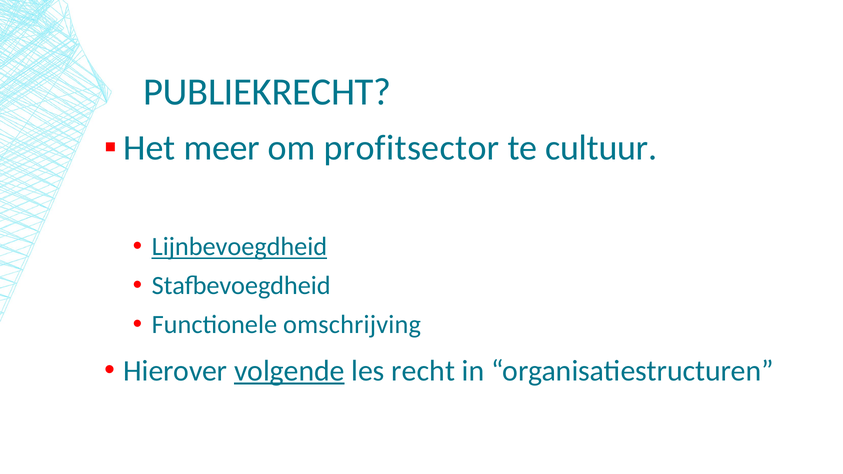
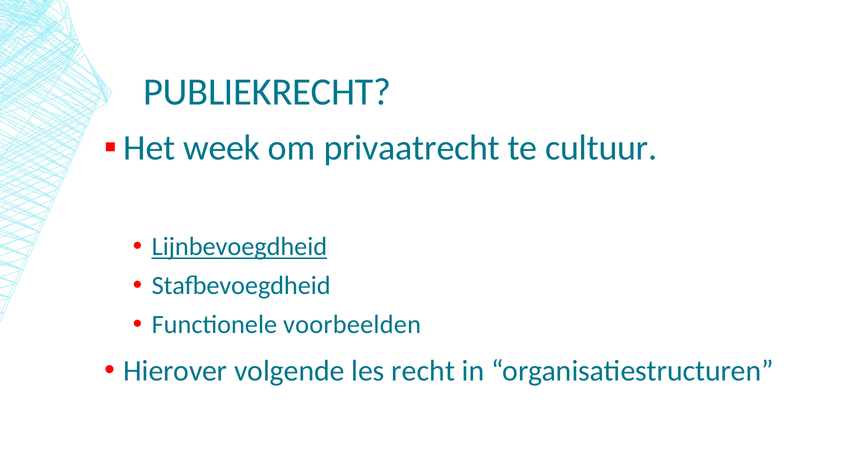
meer: meer -> week
profitsector: profitsector -> privaatrecht
omschrijving: omschrijving -> voorbeelden
volgende underline: present -> none
